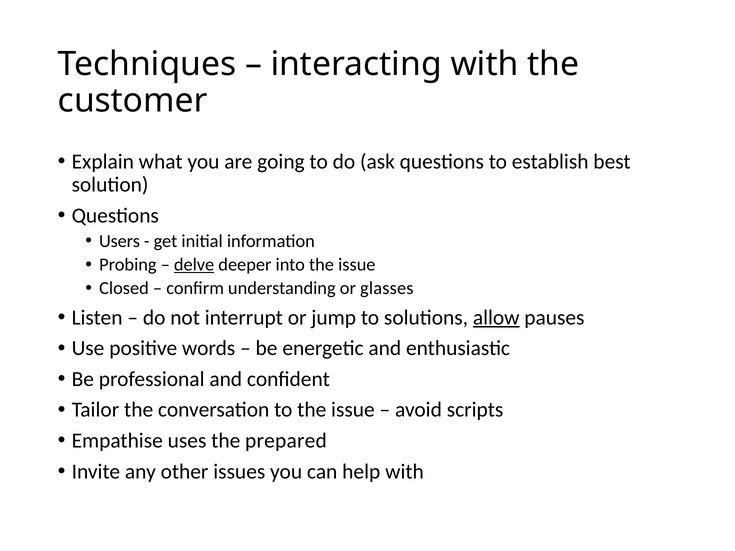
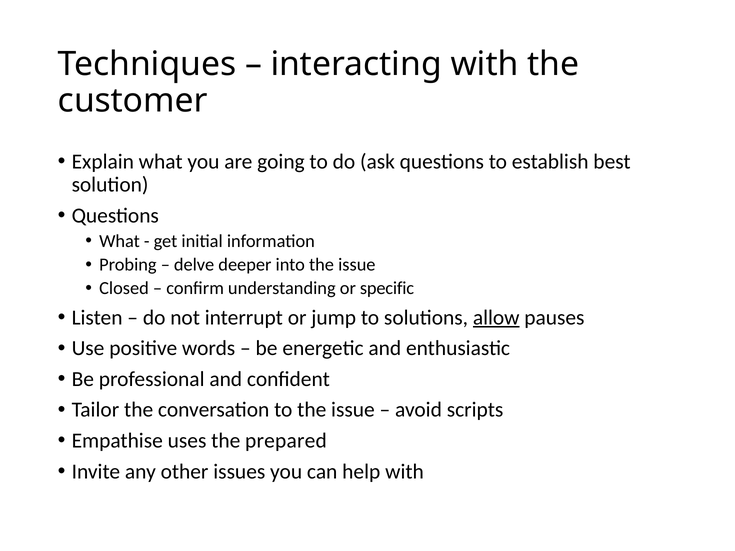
Users at (120, 241): Users -> What
delve underline: present -> none
glasses: glasses -> specific
